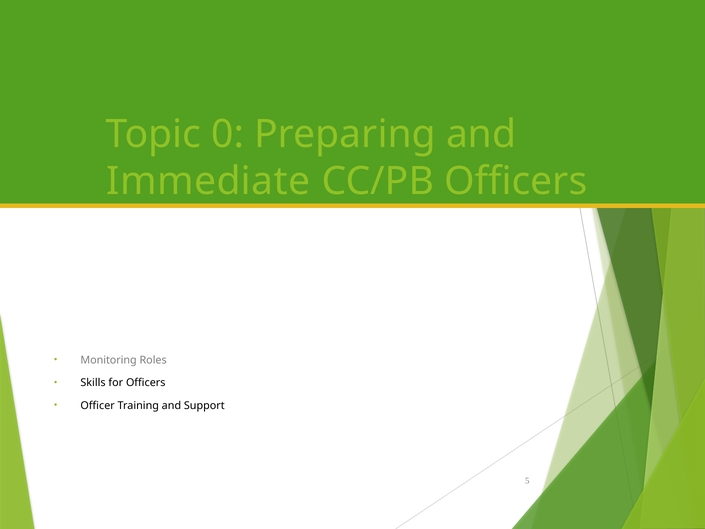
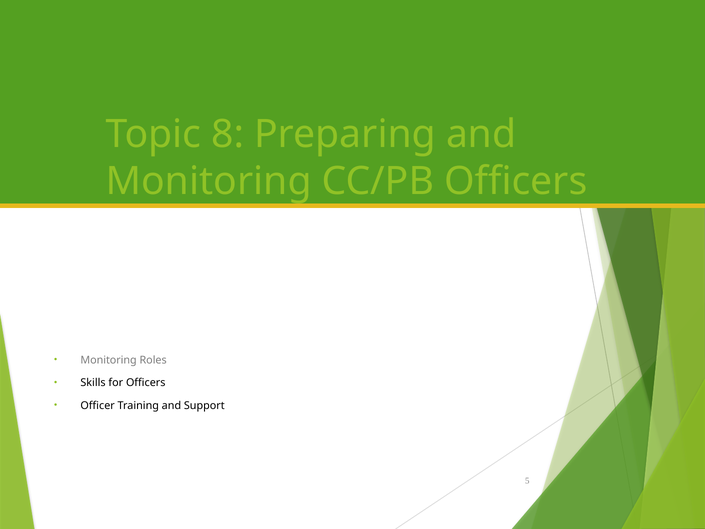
0: 0 -> 8
Immediate at (208, 181): Immediate -> Monitoring
